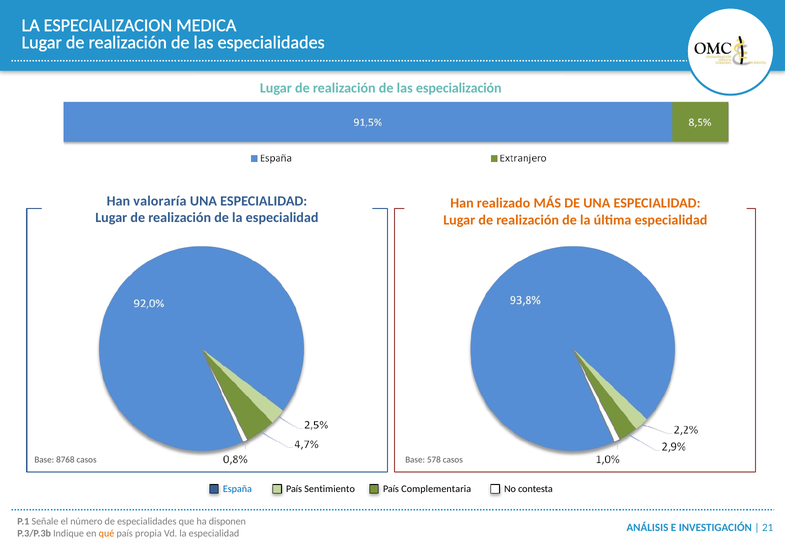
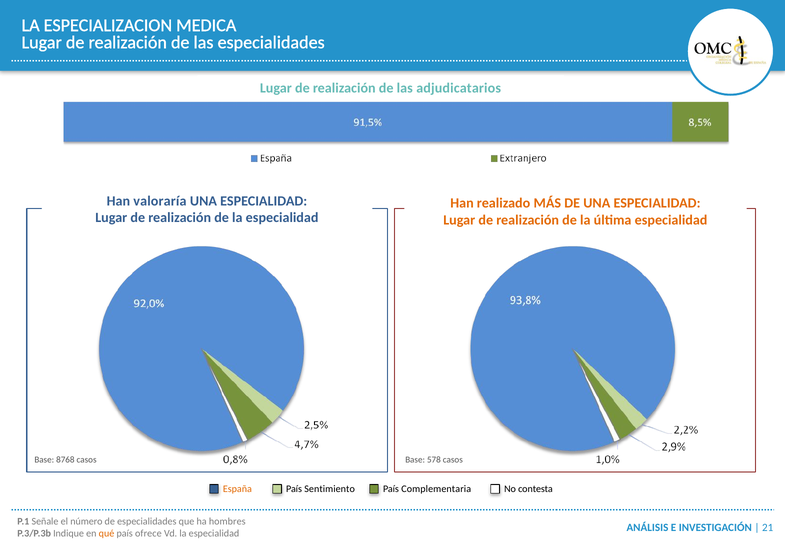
especialización: especialización -> adjudicatarios
España colour: blue -> orange
disponen: disponen -> hombres
propia: propia -> ofrece
